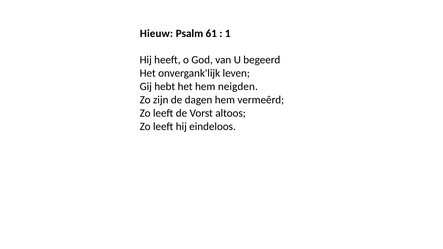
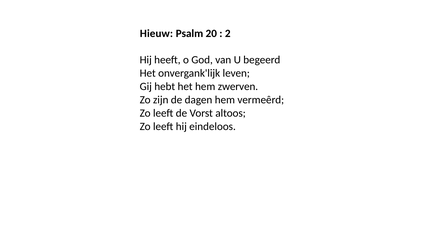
61: 61 -> 20
1: 1 -> 2
neigden: neigden -> zwerven
